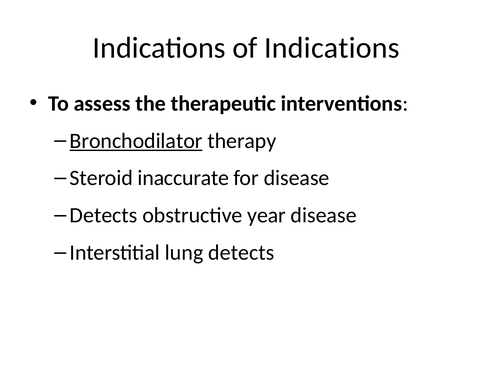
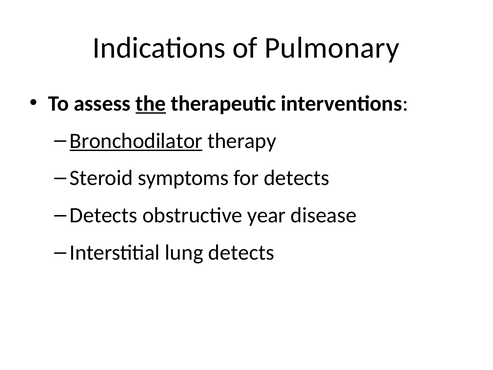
of Indications: Indications -> Pulmonary
the underline: none -> present
inaccurate: inaccurate -> symptoms
for disease: disease -> detects
